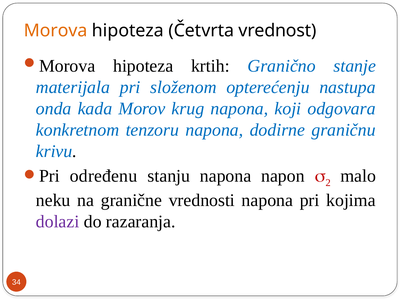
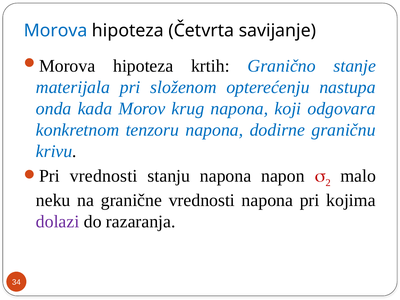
Morova colour: orange -> blue
vrednost: vrednost -> savijanje
Pri određenu: određenu -> vrednosti
